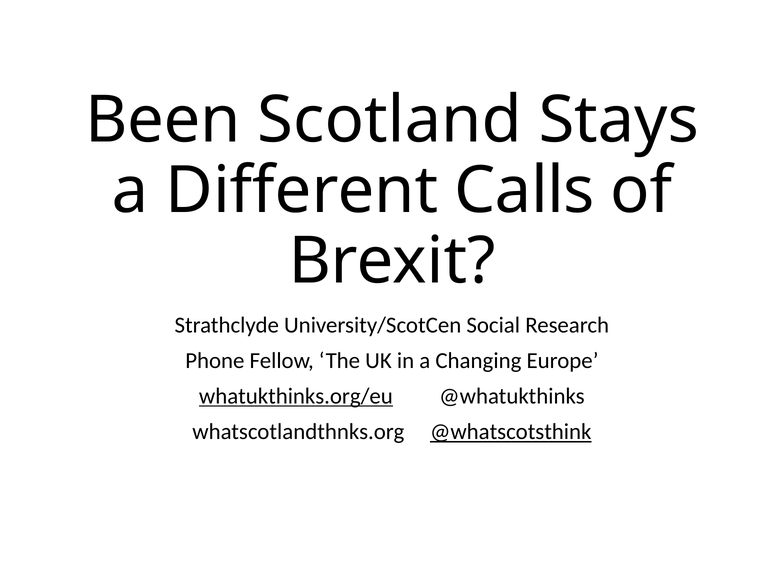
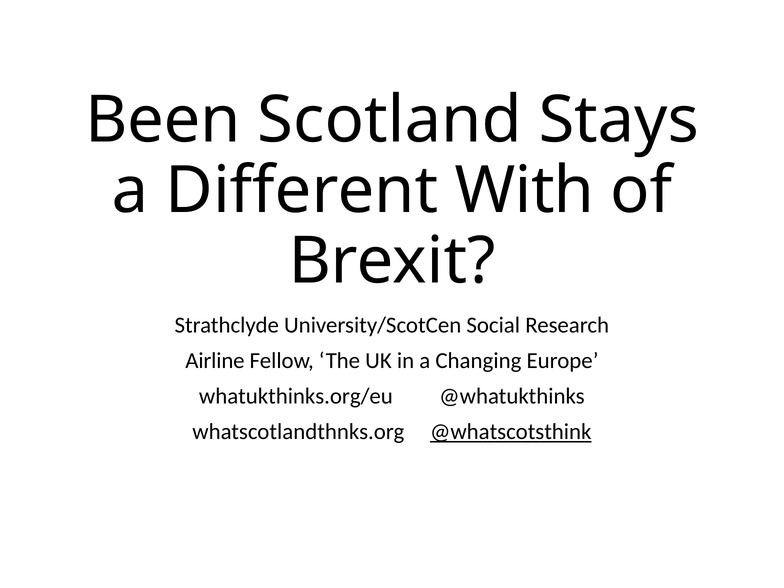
Calls: Calls -> With
Phone: Phone -> Airline
whatukthinks.org/eu underline: present -> none
